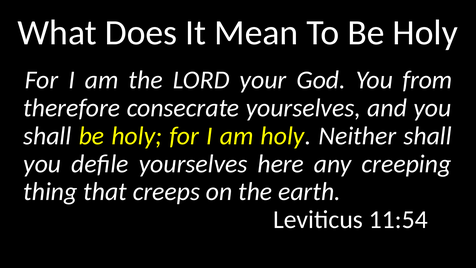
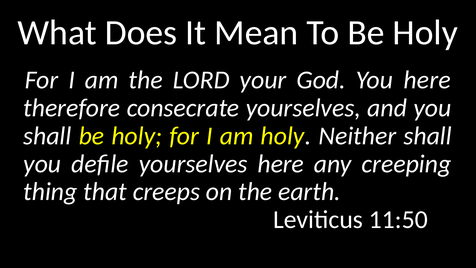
You from: from -> here
11:54: 11:54 -> 11:50
